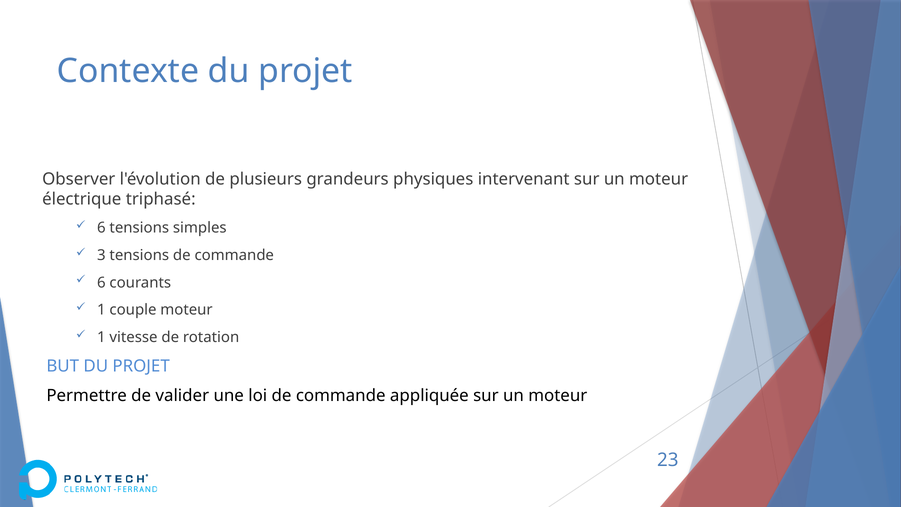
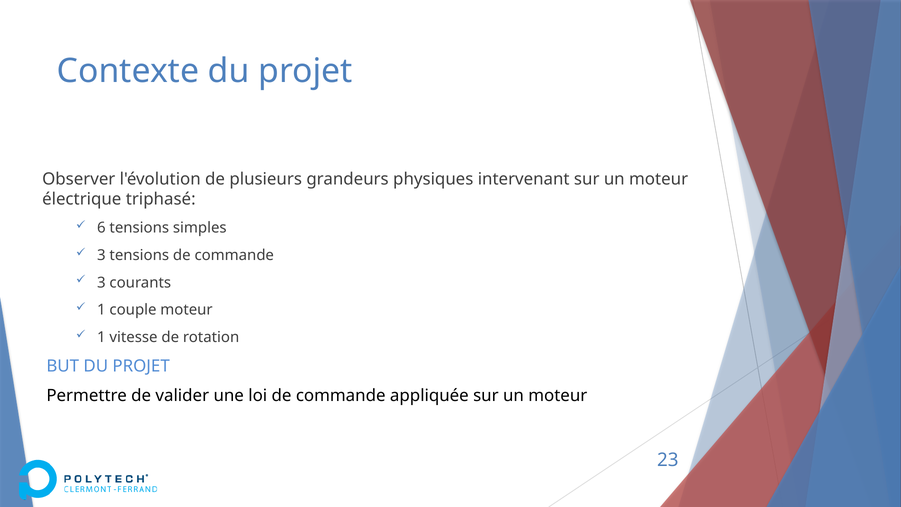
6 at (101, 283): 6 -> 3
